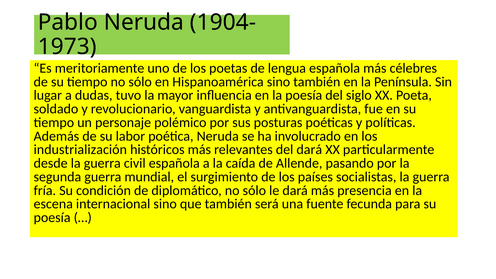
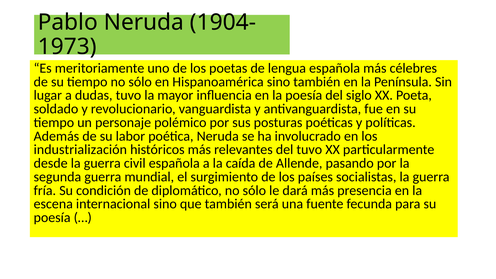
del dará: dará -> tuvo
